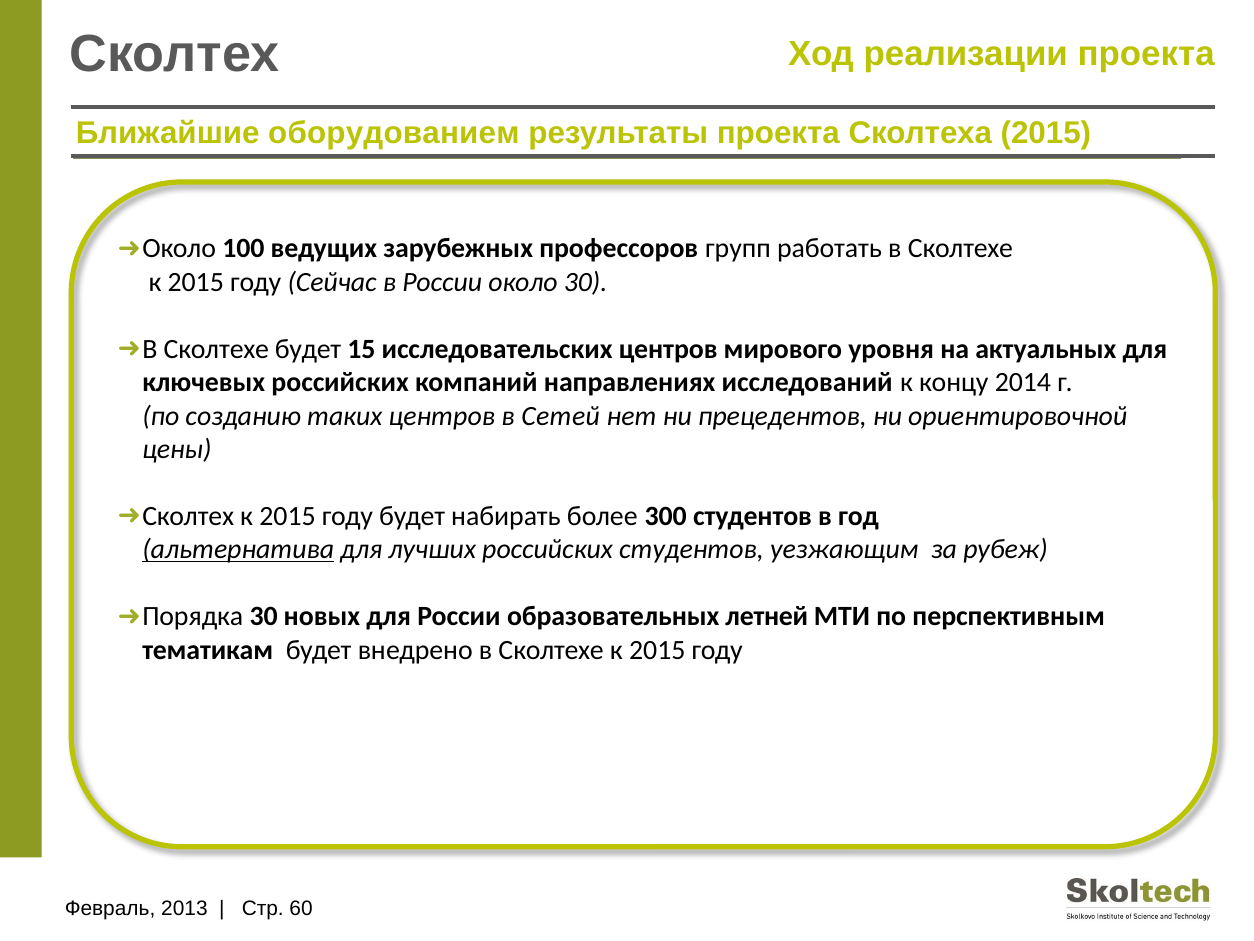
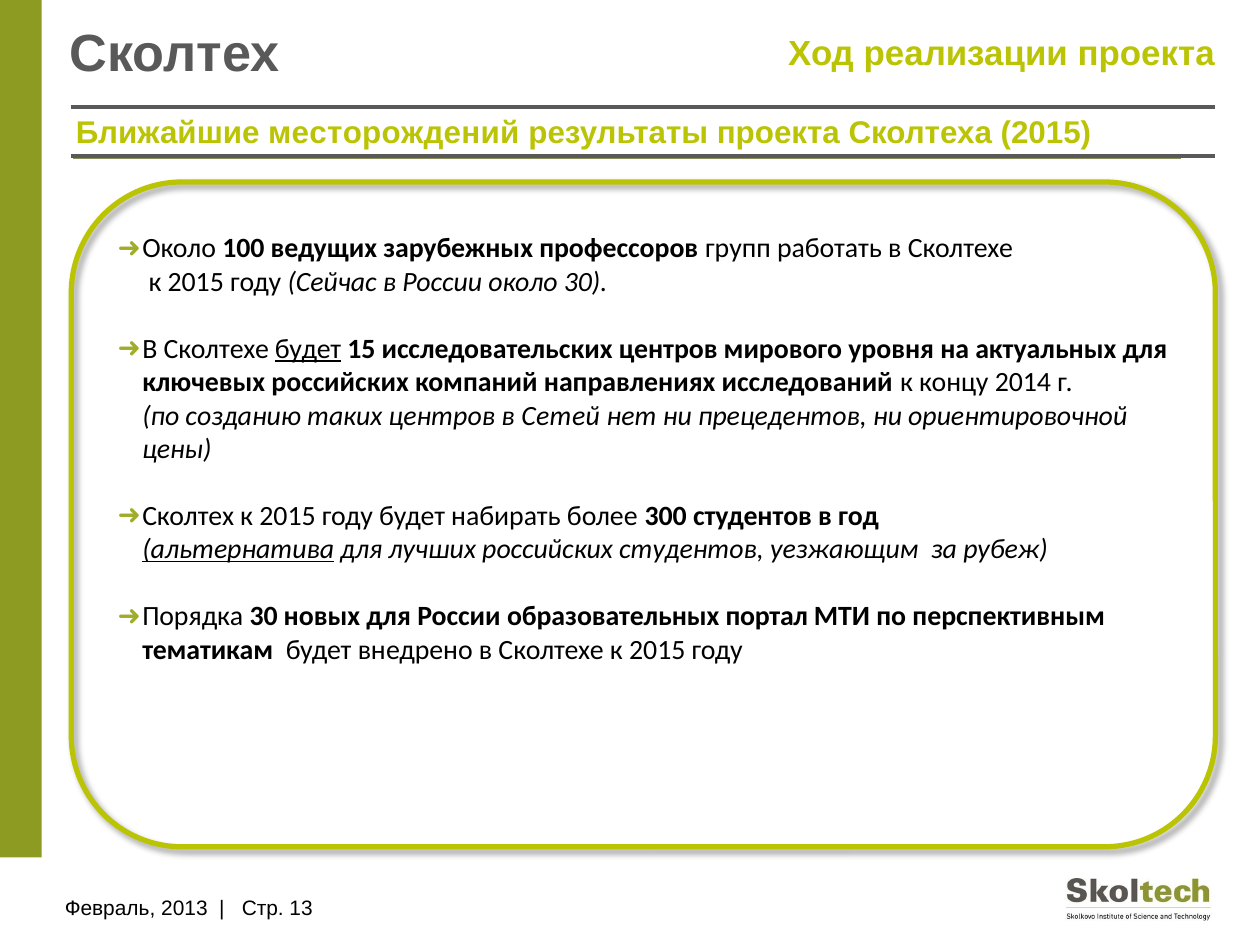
оборудованием: оборудованием -> месторождений
будет at (308, 349) underline: none -> present
летней: летней -> портал
60: 60 -> 13
